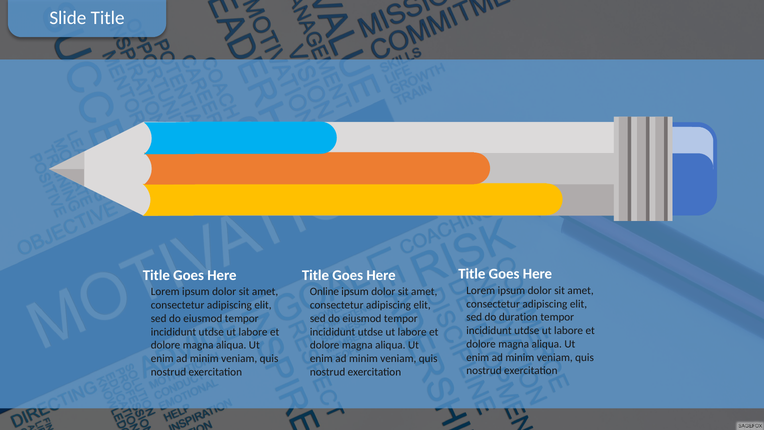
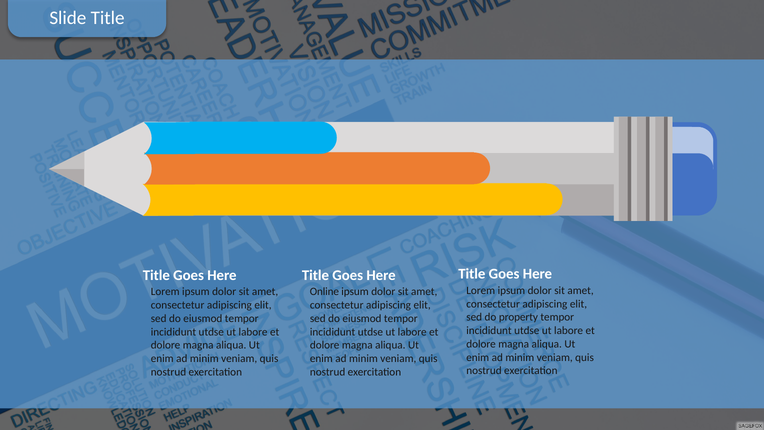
duration: duration -> property
